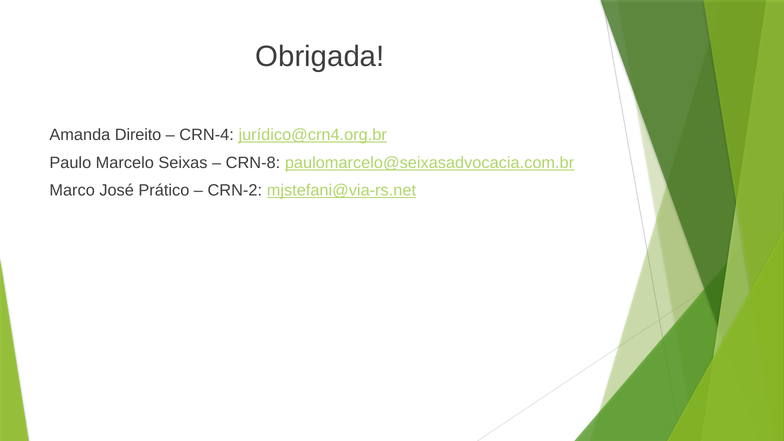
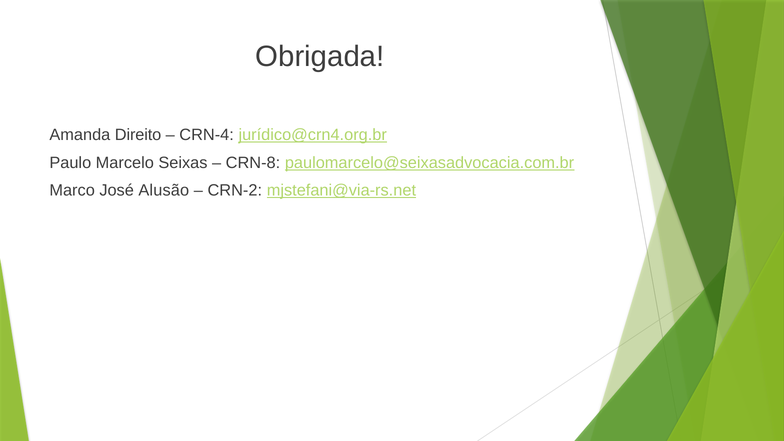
Prático: Prático -> Alusão
